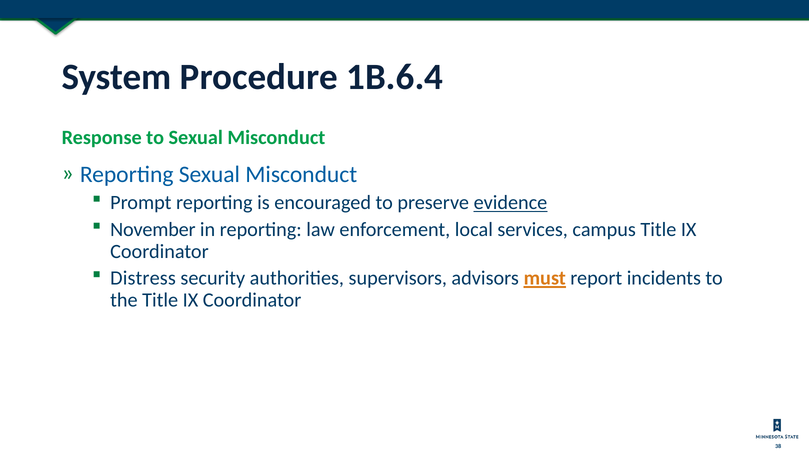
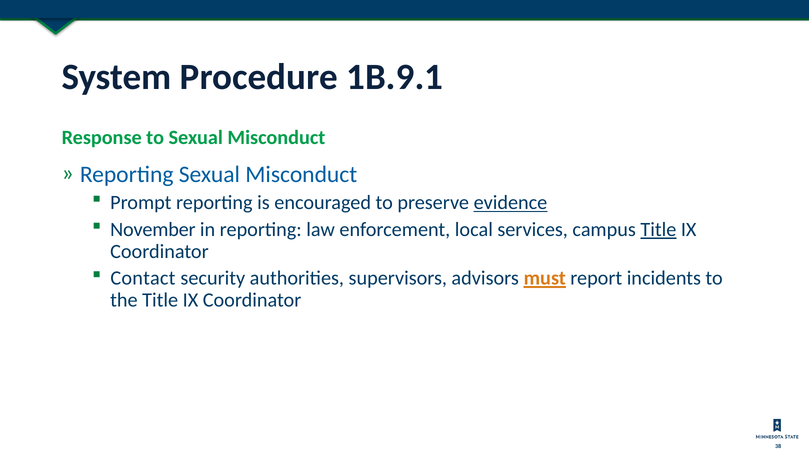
1B.6.4: 1B.6.4 -> 1B.9.1
Title at (658, 230) underline: none -> present
Distress: Distress -> Contact
